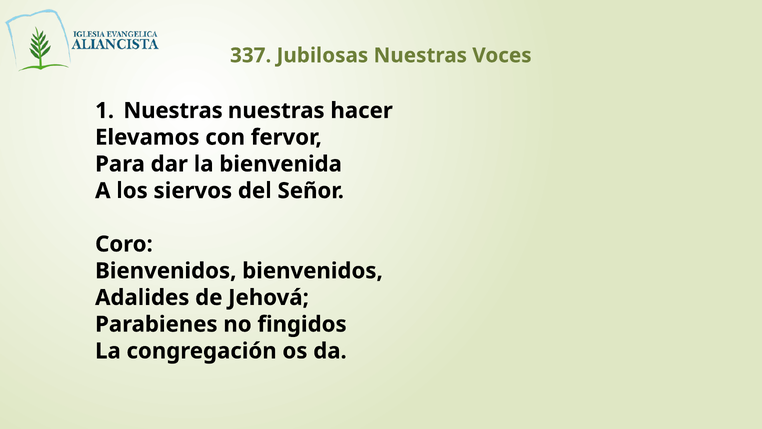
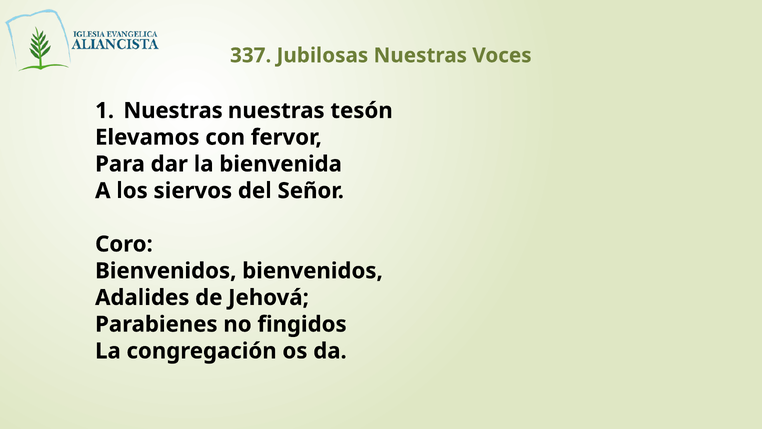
hacer: hacer -> tesón
